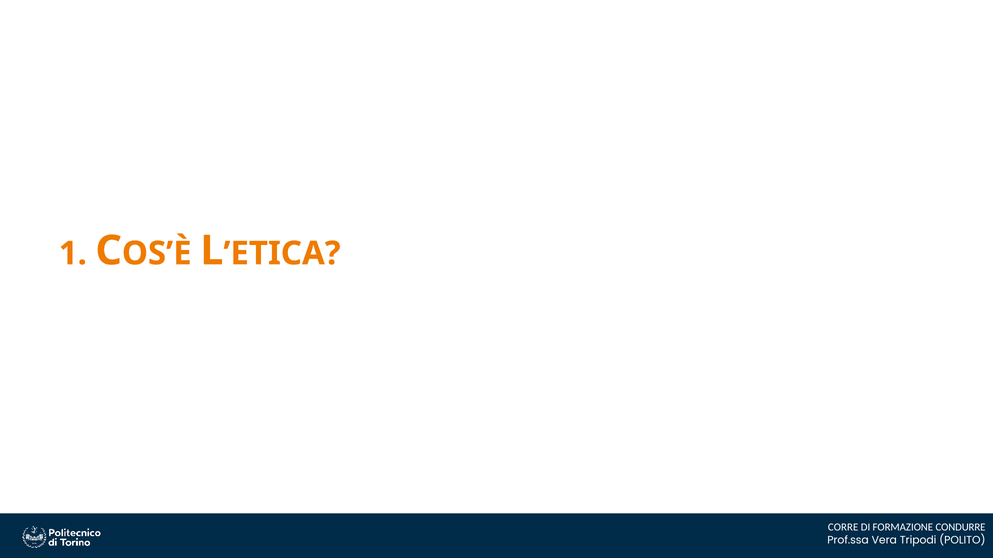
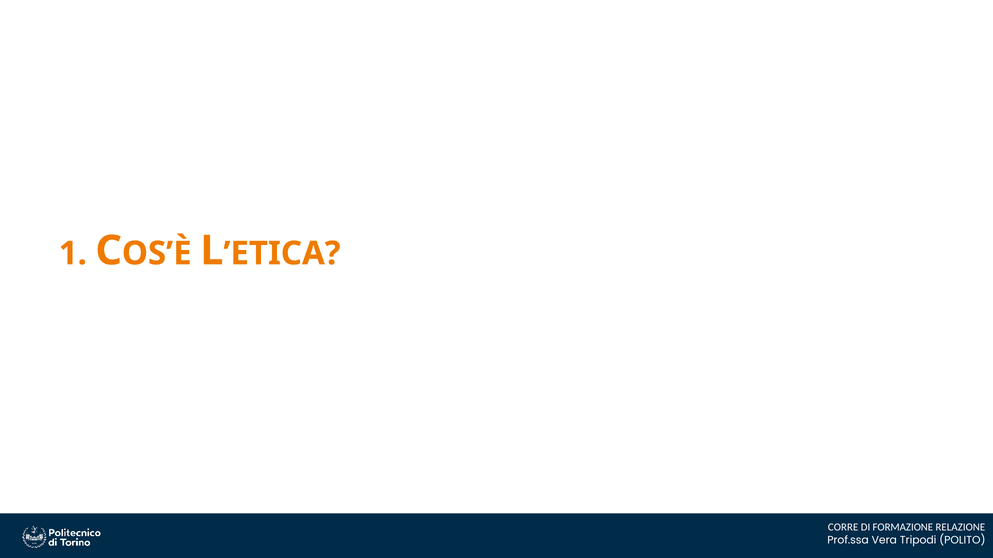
CONDURRE: CONDURRE -> RELAZIONE
